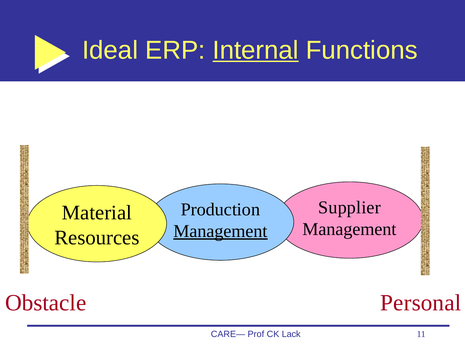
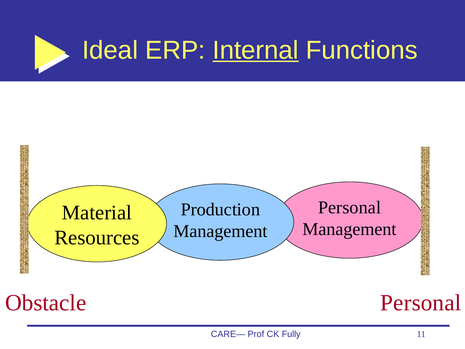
Supplier at (349, 207): Supplier -> Personal
Management at (220, 231) underline: present -> none
Lack: Lack -> Fully
